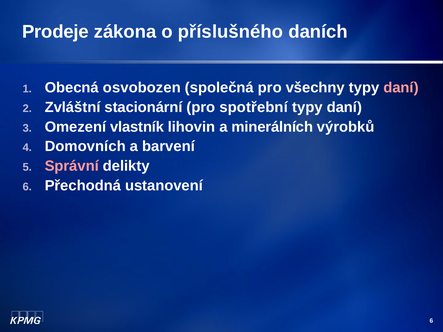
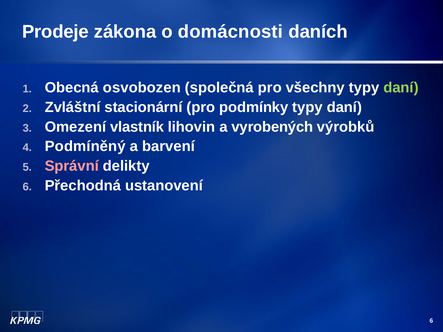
příslušného: příslušného -> domácnosti
daní at (401, 88) colour: pink -> light green
spotřební: spotřební -> podmínky
minerálních: minerálních -> vyrobených
Domovních: Domovních -> Podmíněný
